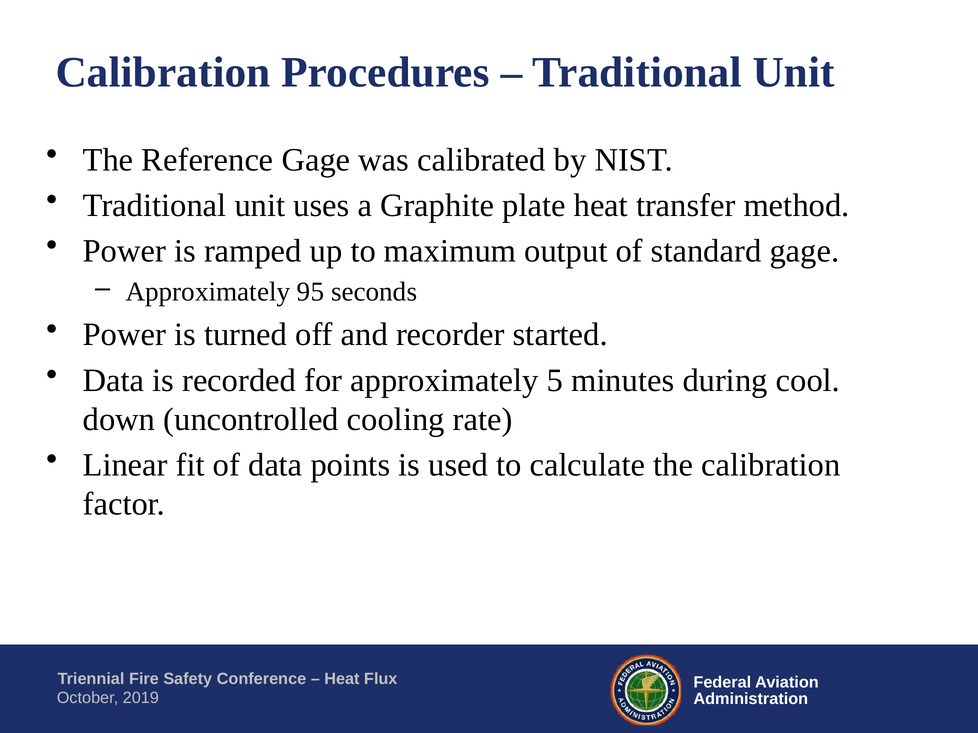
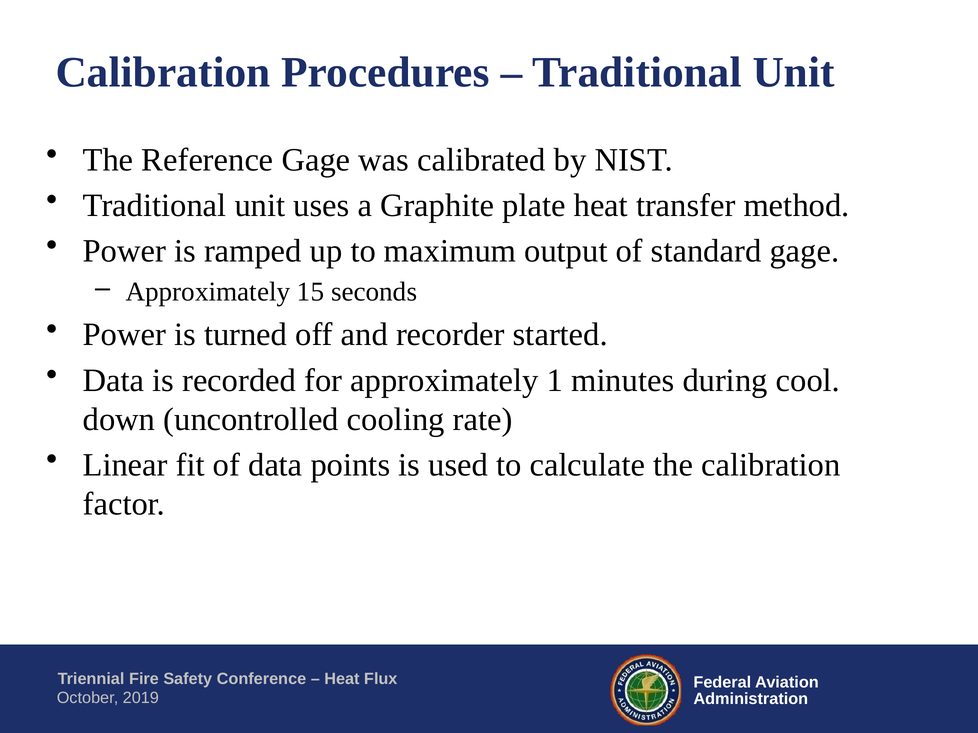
95: 95 -> 15
5: 5 -> 1
